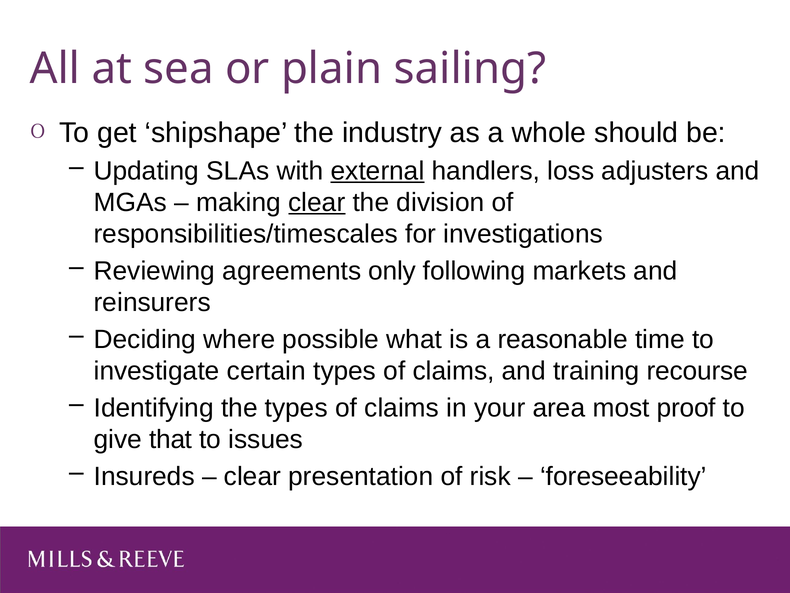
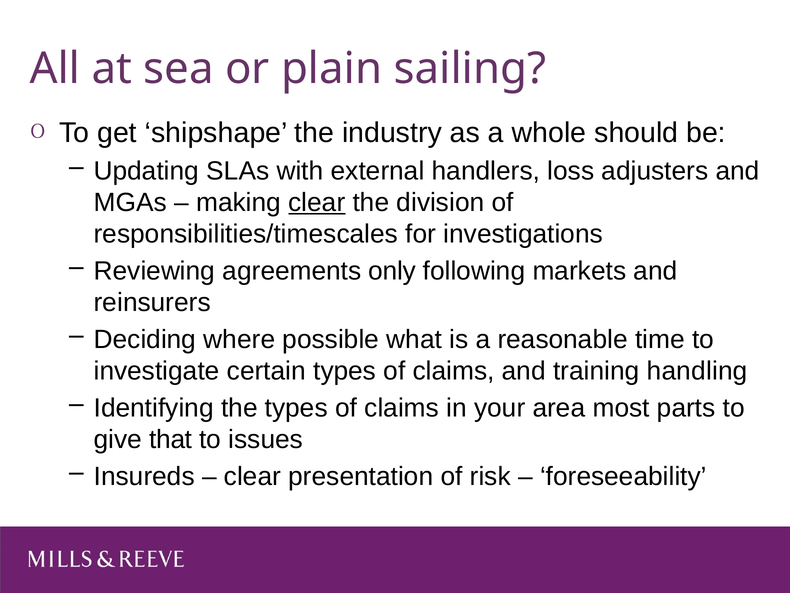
external underline: present -> none
recourse: recourse -> handling
proof: proof -> parts
